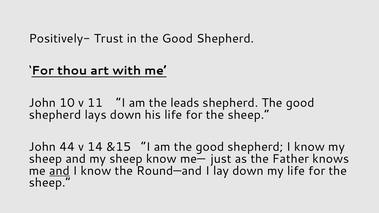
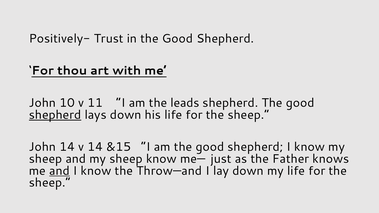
shepherd at (55, 115) underline: none -> present
John 44: 44 -> 14
Round—and: Round—and -> Throw—and
